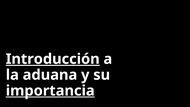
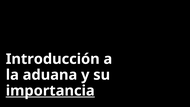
Introducción underline: present -> none
